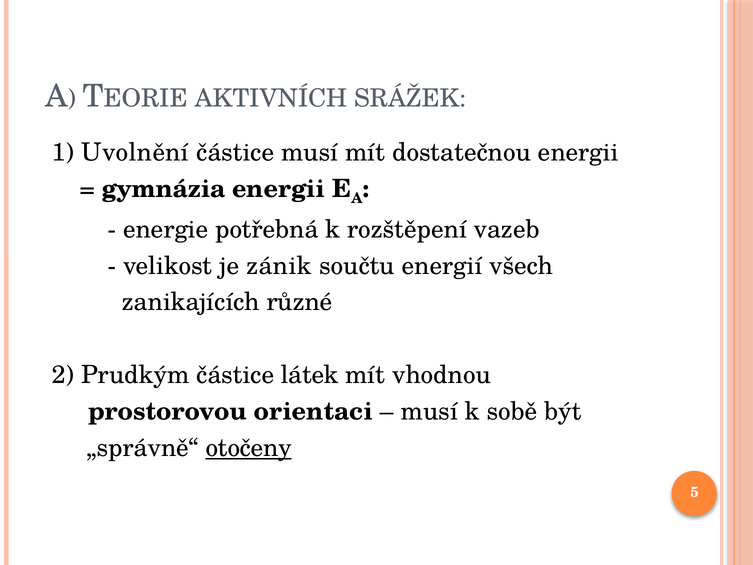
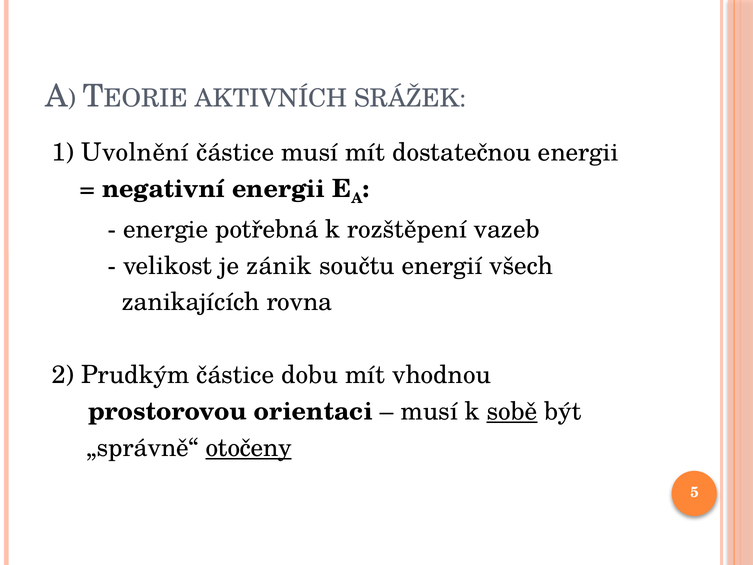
gymnázia: gymnázia -> negativní
různé: různé -> rovna
látek: látek -> dobu
sobě underline: none -> present
